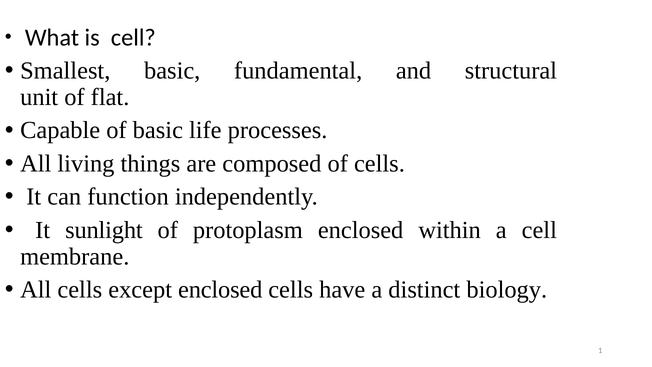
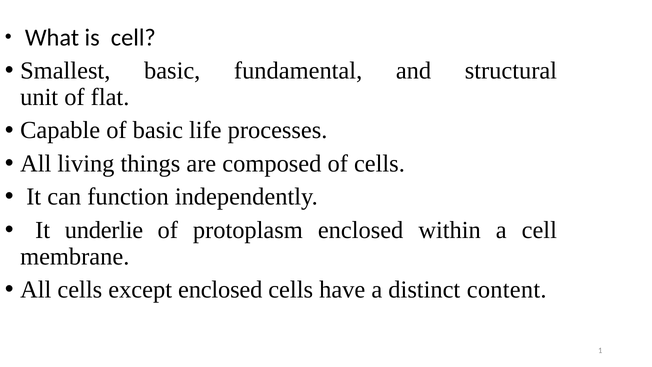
sunlight: sunlight -> underlie
biology: biology -> content
